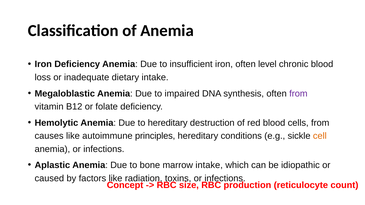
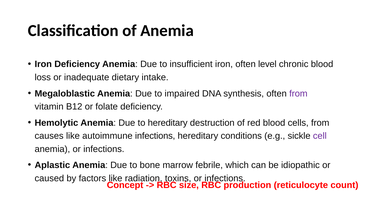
autoimmune principles: principles -> infections
cell colour: orange -> purple
marrow intake: intake -> febrile
